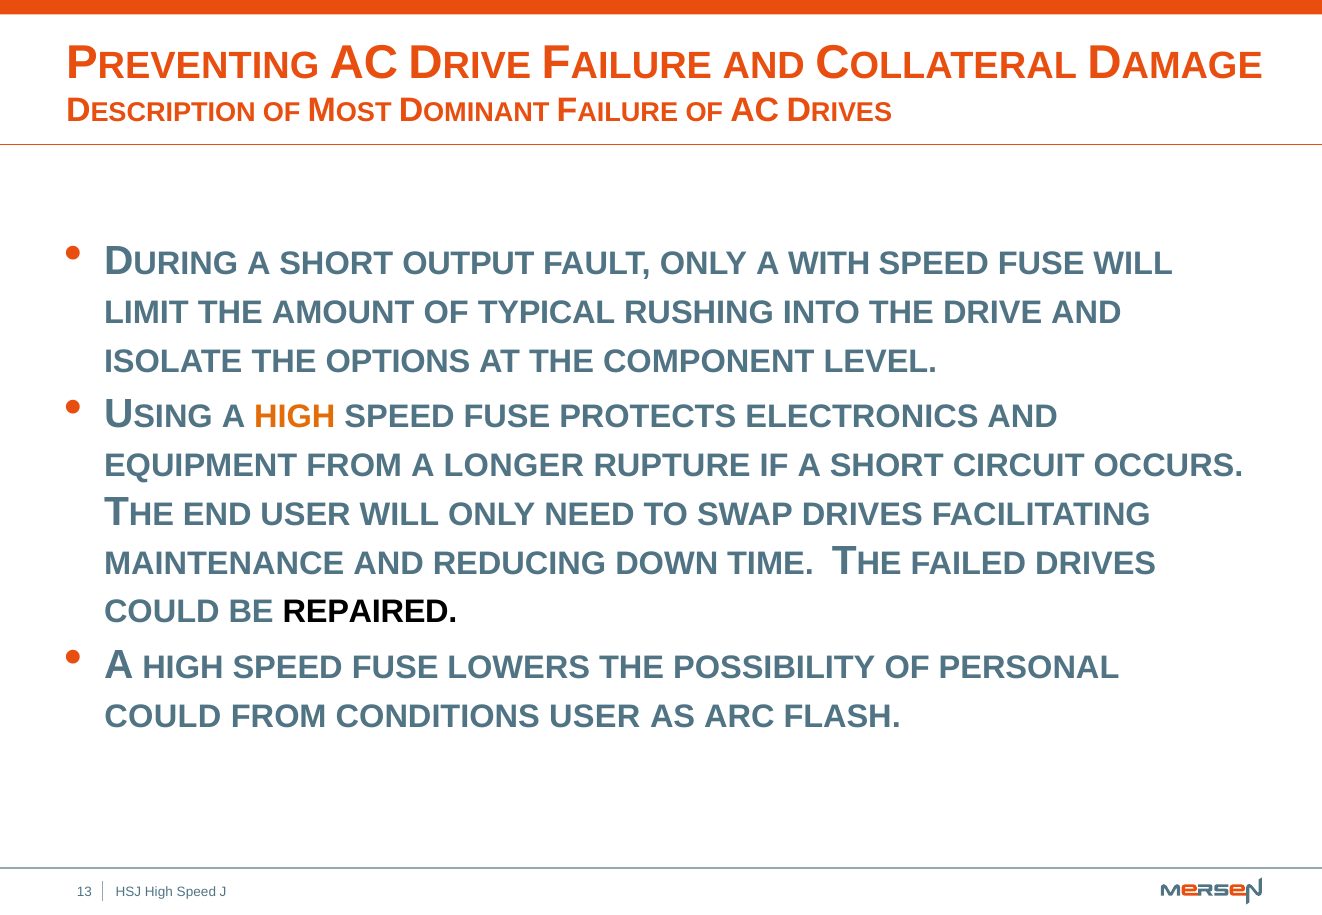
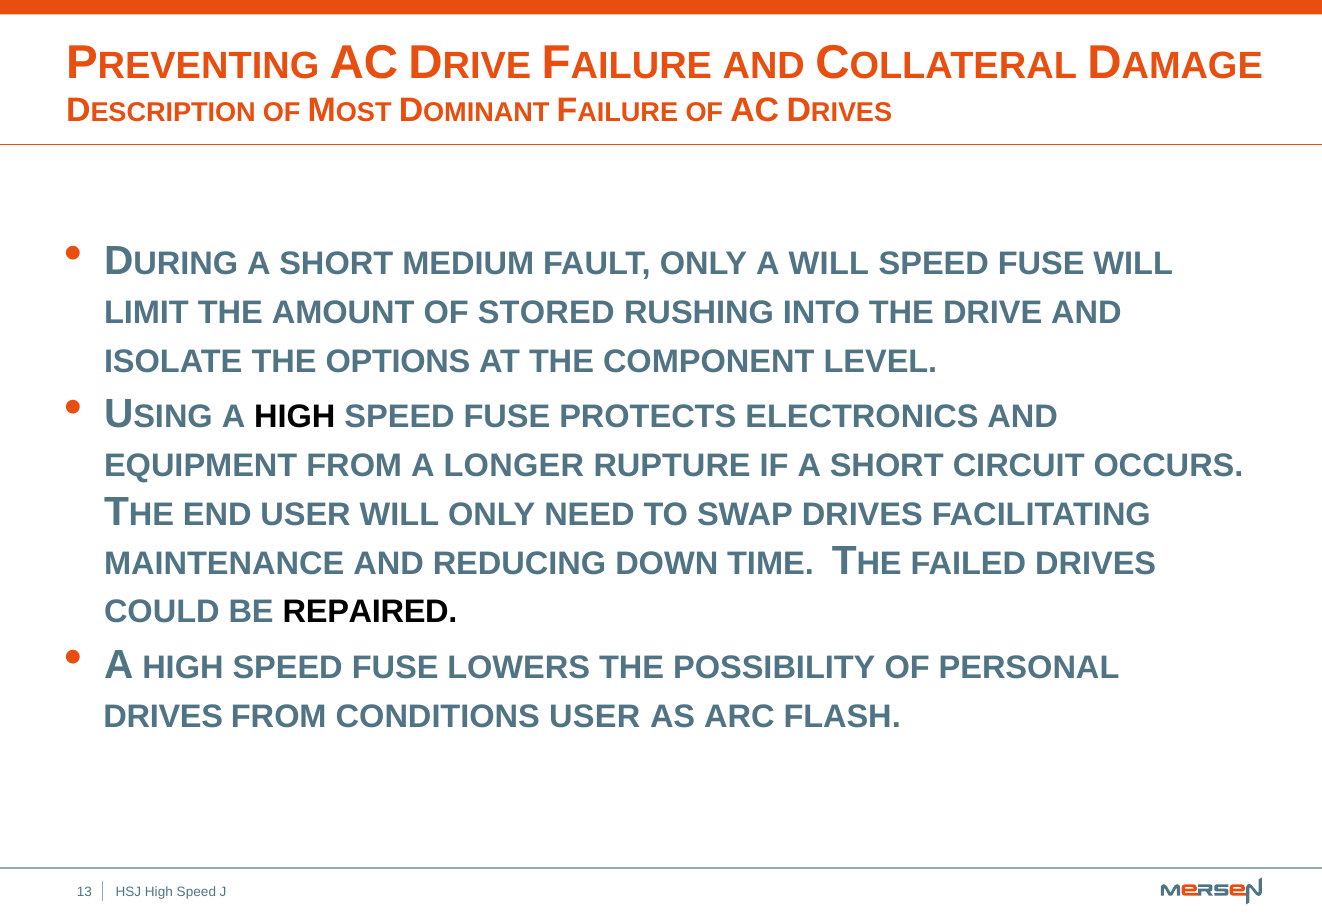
OUTPUT: OUTPUT -> MEDIUM
A WITH: WITH -> WILL
TYPICAL: TYPICAL -> STORED
HIGH at (295, 417) colour: orange -> black
COULD at (163, 717): COULD -> DRIVES
